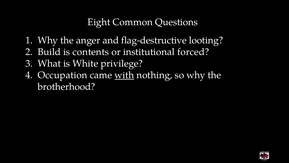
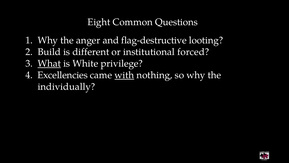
contents: contents -> different
What underline: none -> present
Occupation: Occupation -> Excellencies
brotherhood: brotherhood -> individually
